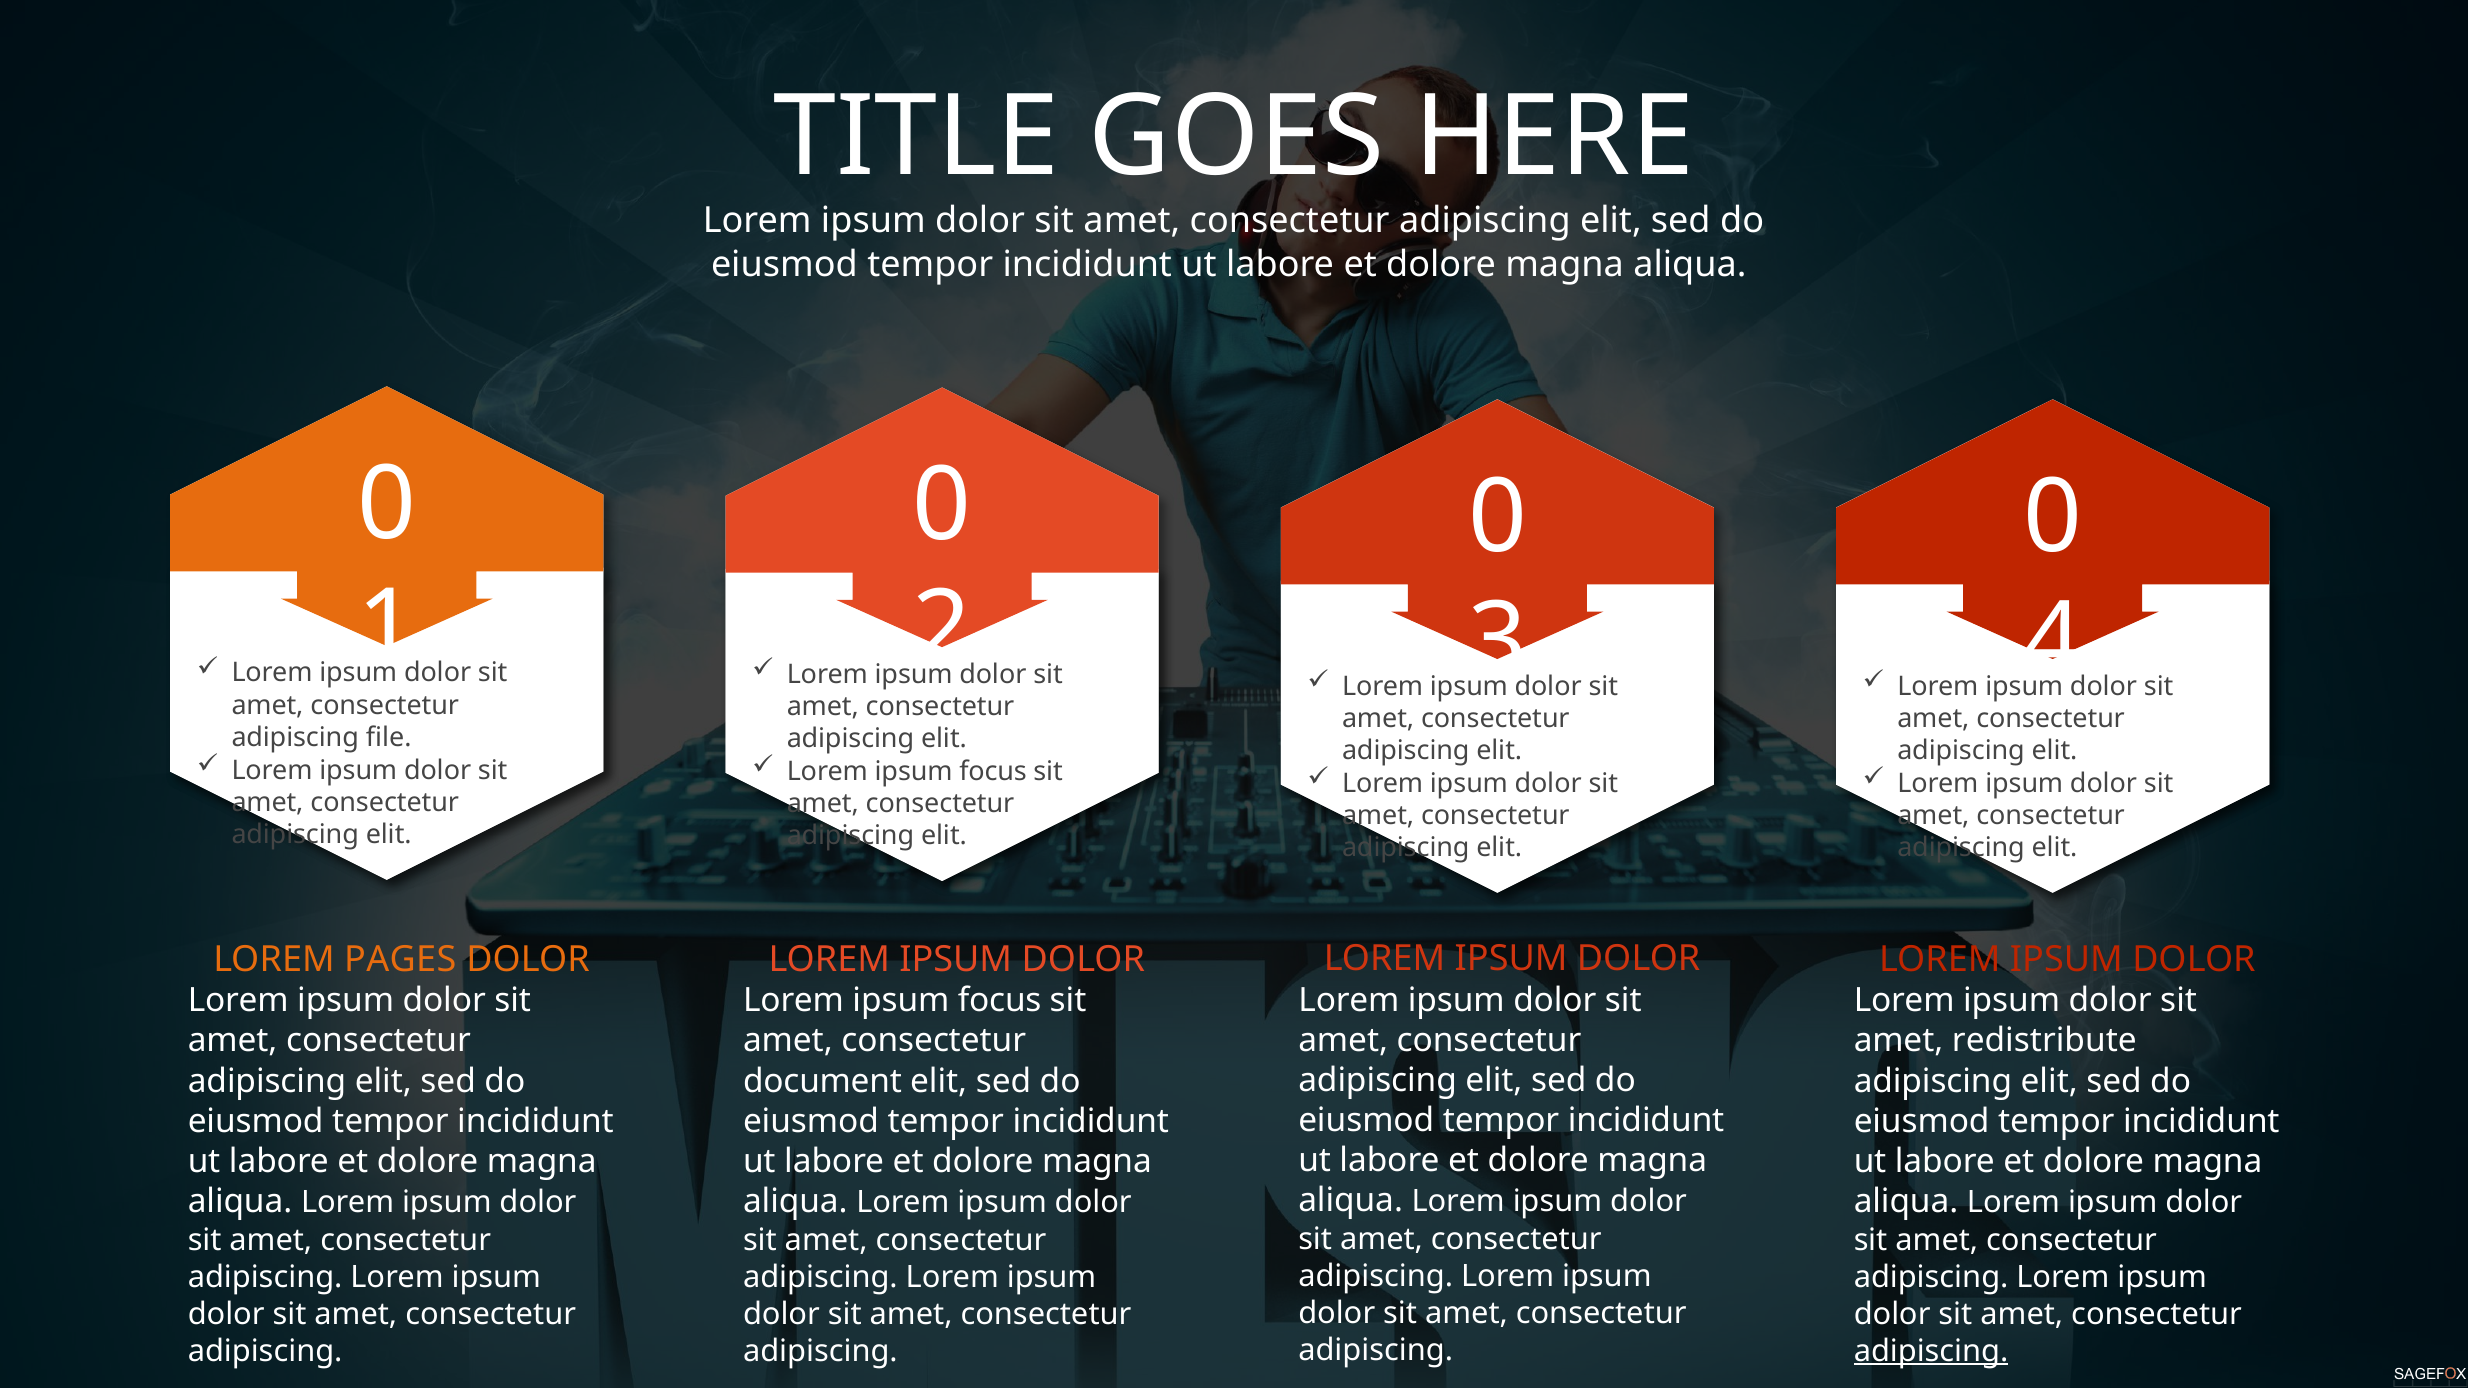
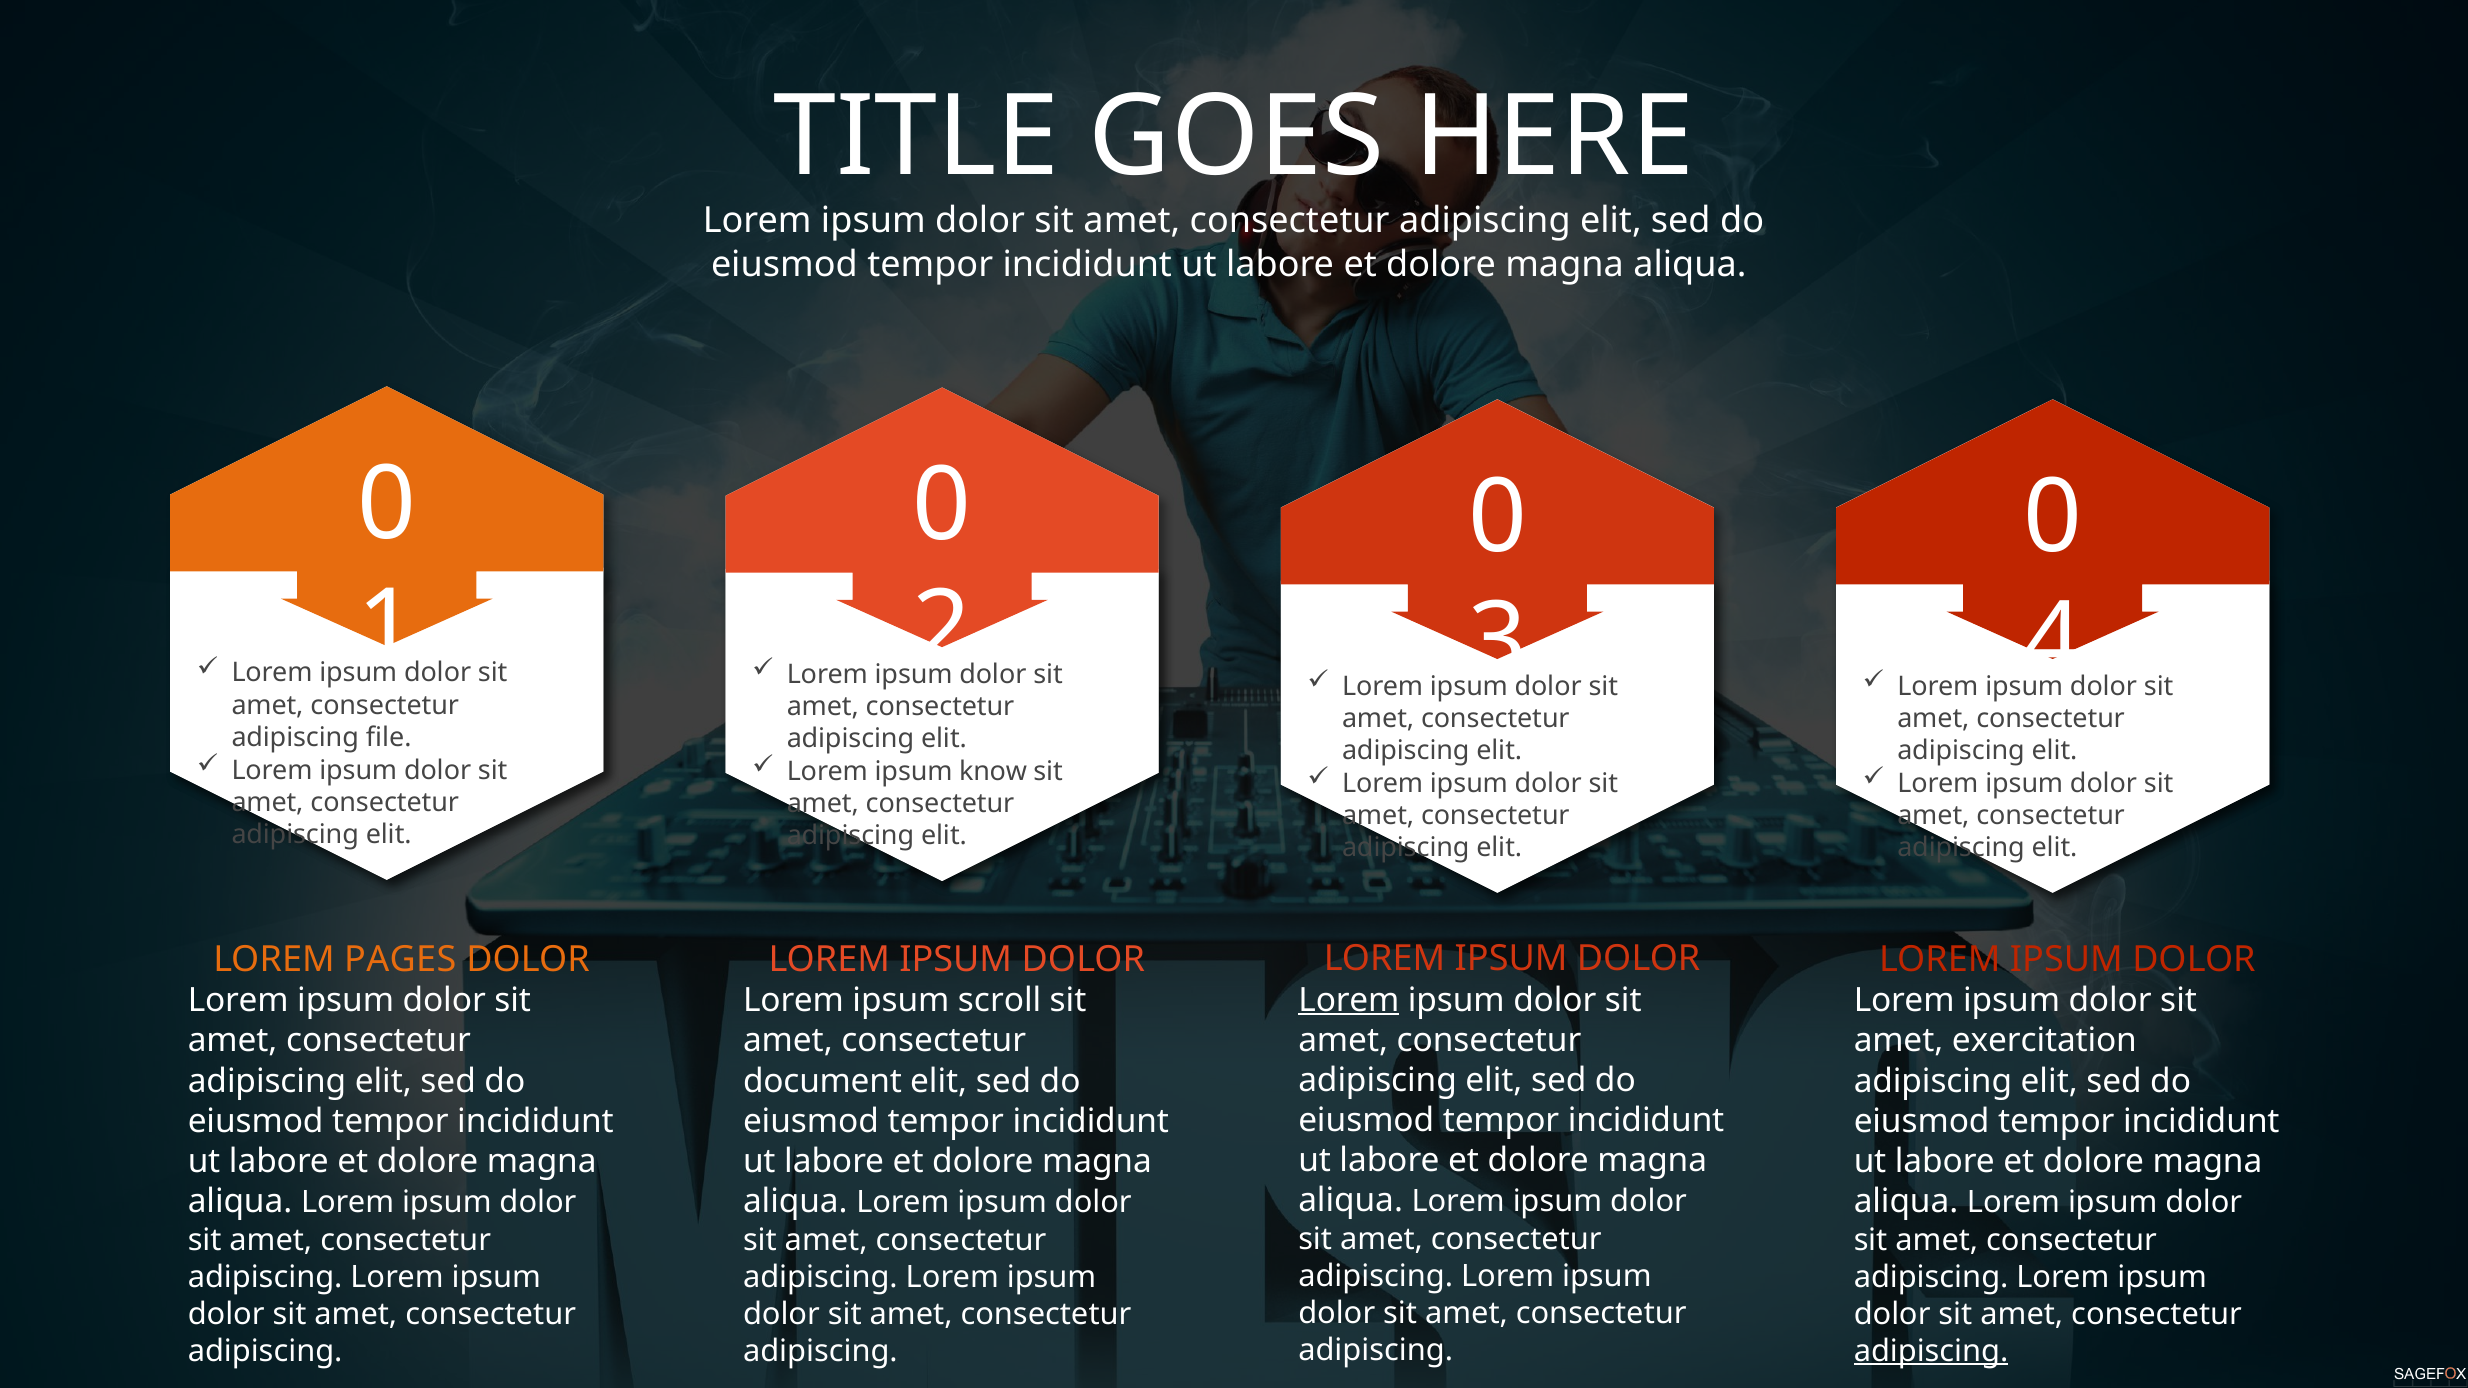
focus at (993, 771): focus -> know
Lorem at (1349, 1000) underline: none -> present
focus at (1000, 1001): focus -> scroll
redistribute: redistribute -> exercitation
